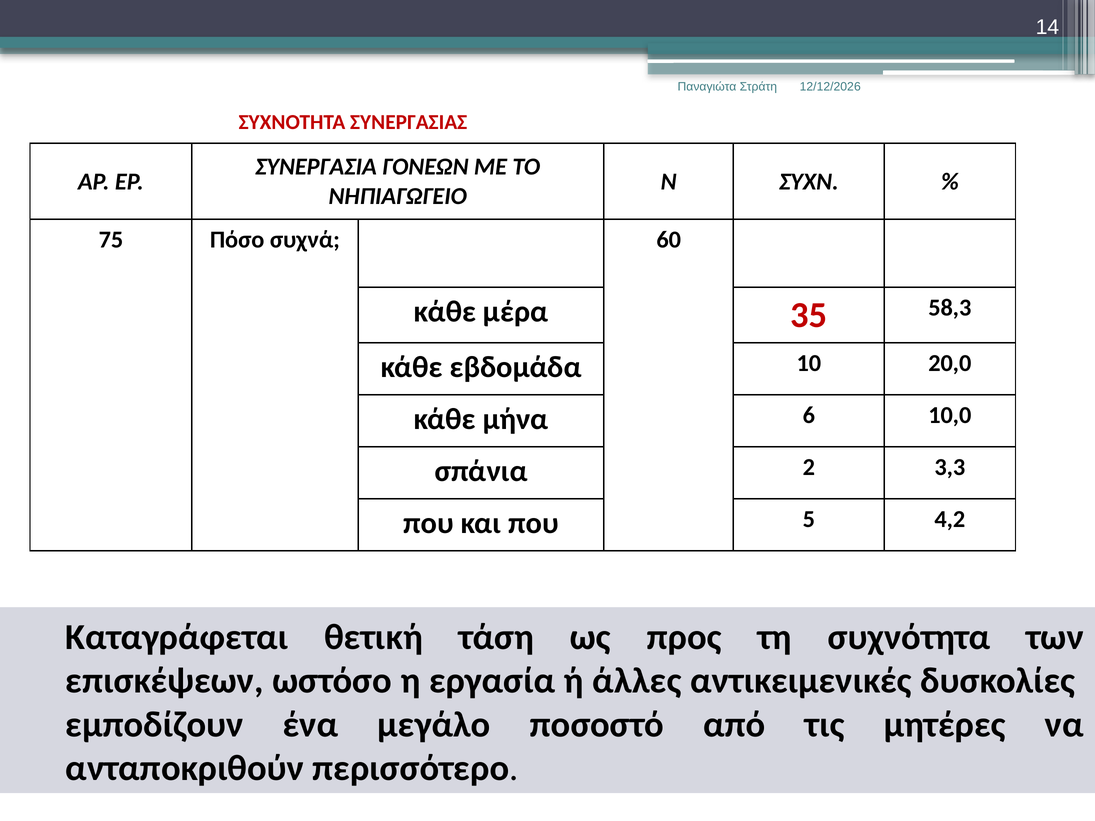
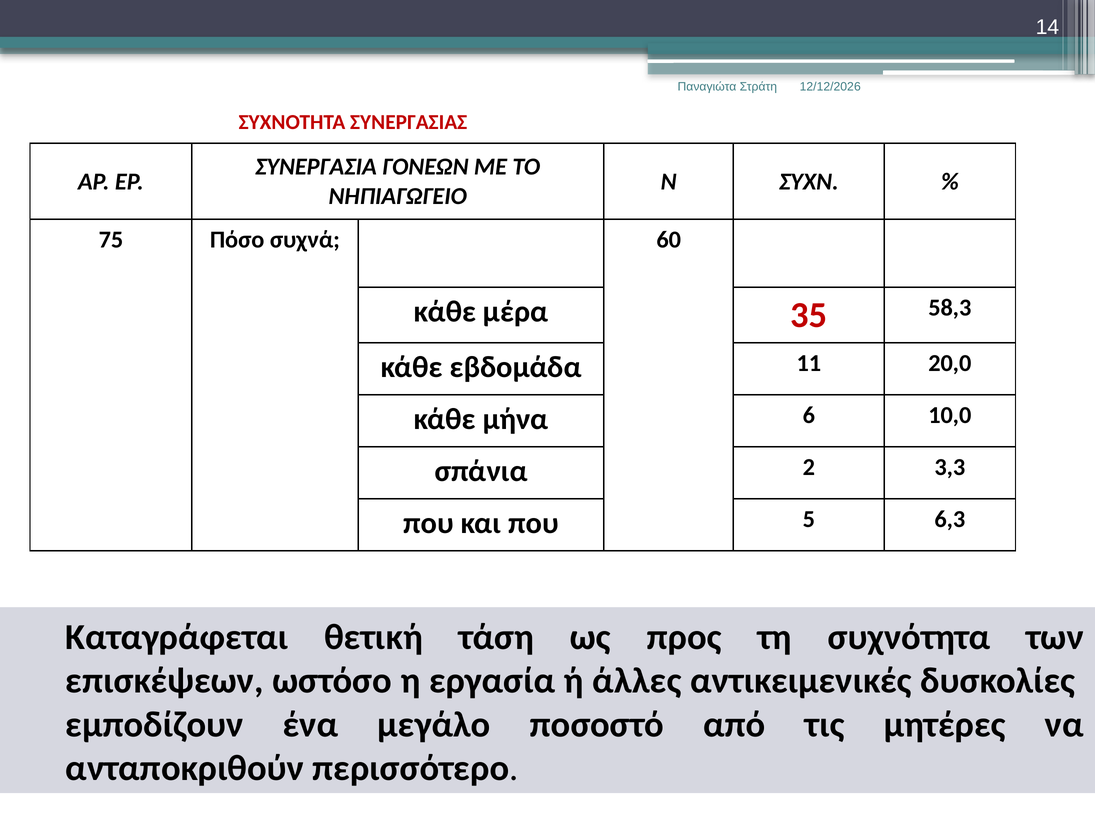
10: 10 -> 11
4,2: 4,2 -> 6,3
